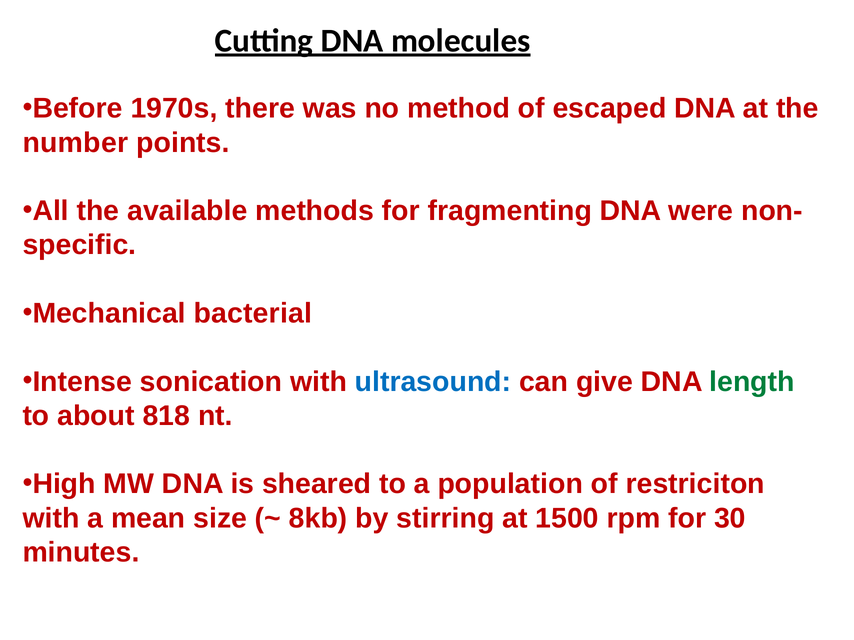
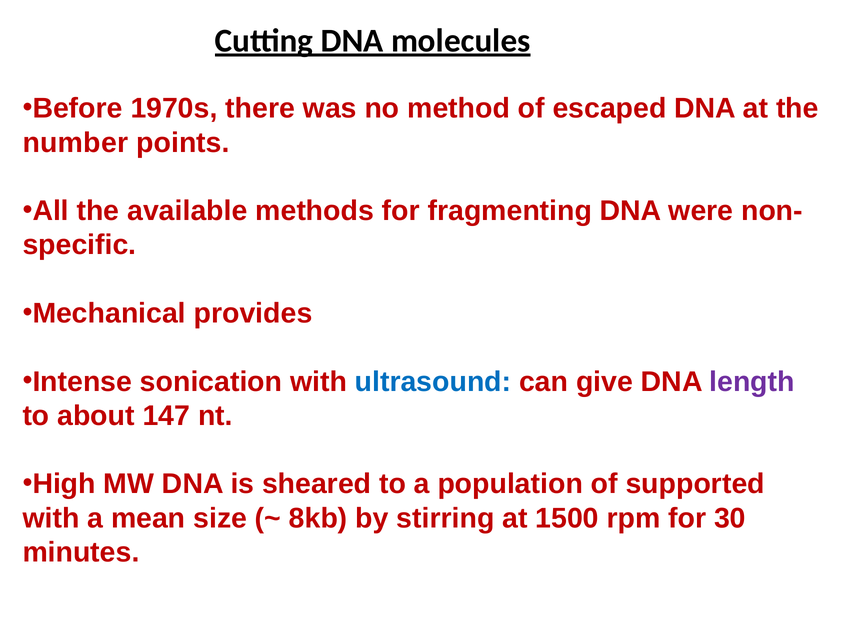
bacterial: bacterial -> provides
length colour: green -> purple
818: 818 -> 147
restriciton: restriciton -> supported
